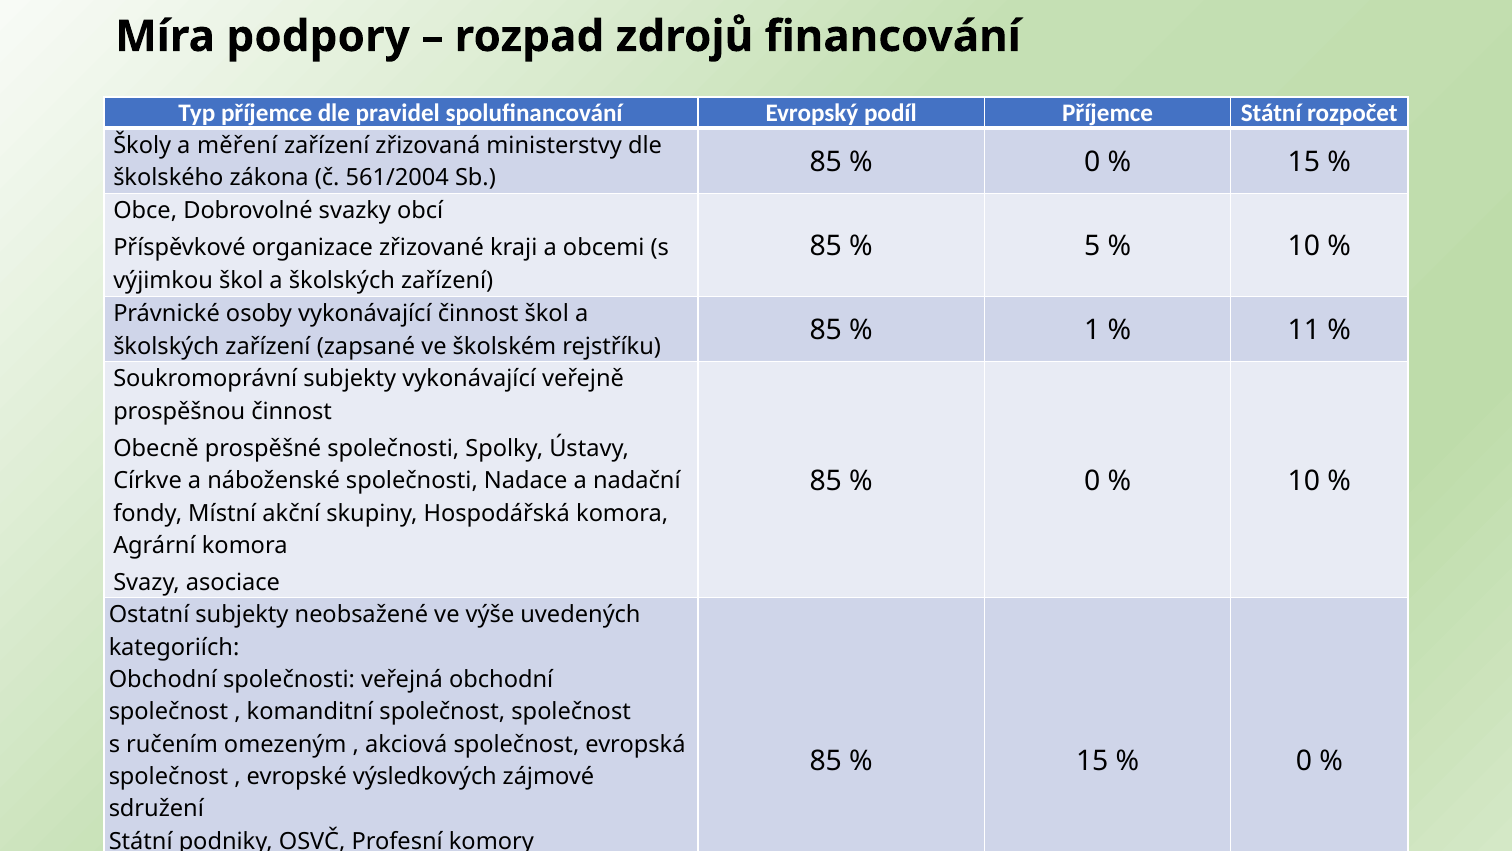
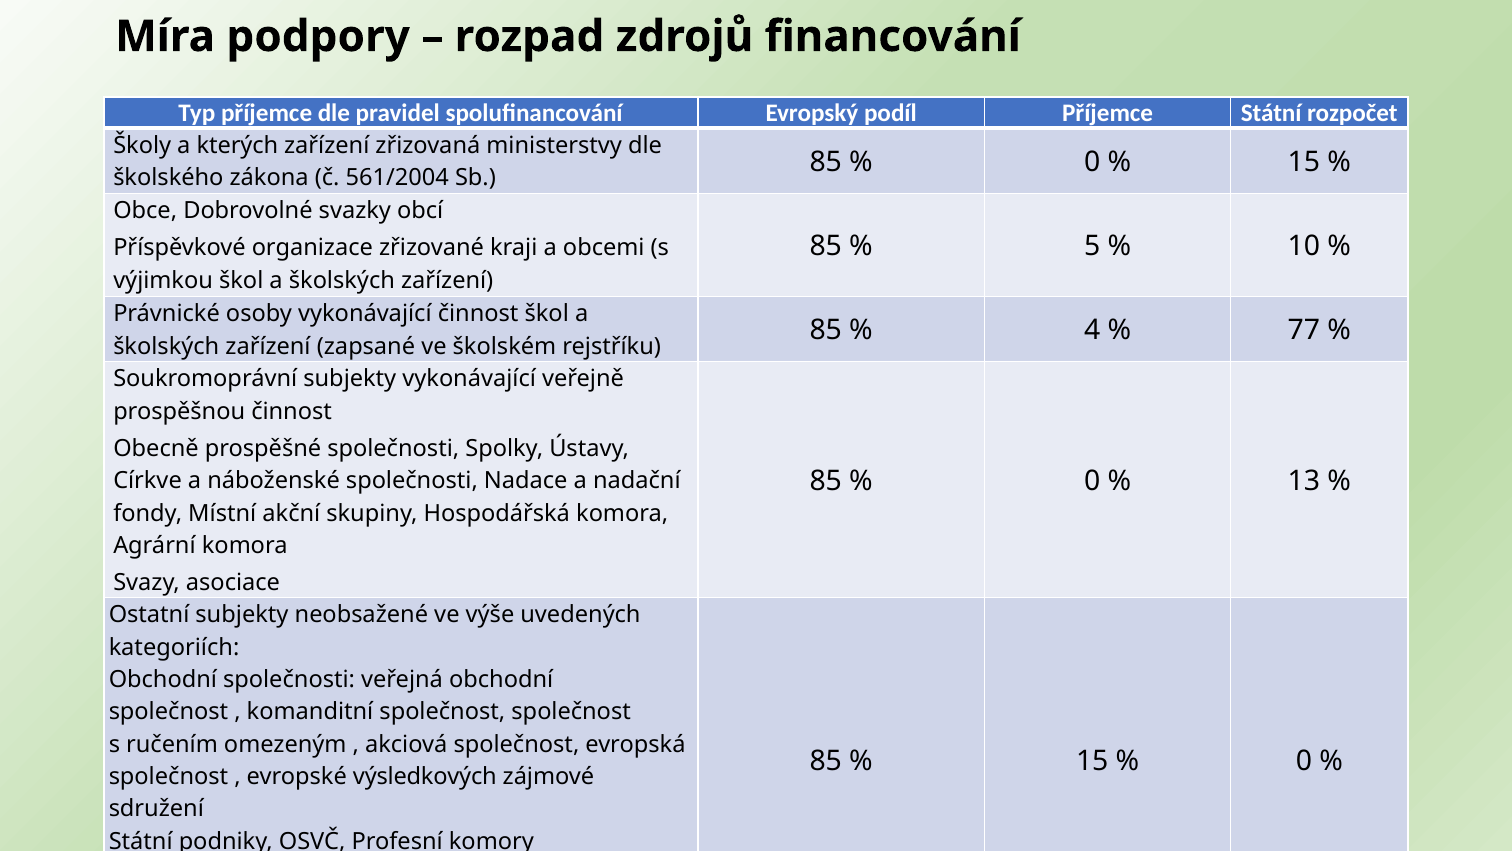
měření: měření -> kterých
1: 1 -> 4
11: 11 -> 77
10 at (1304, 481): 10 -> 13
